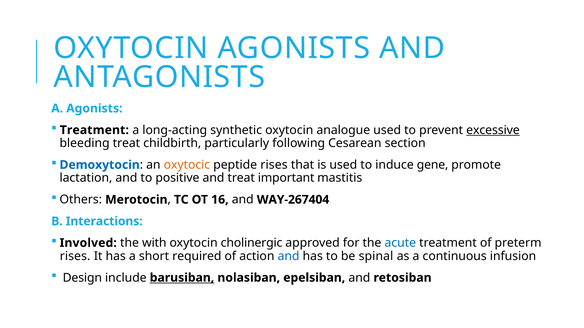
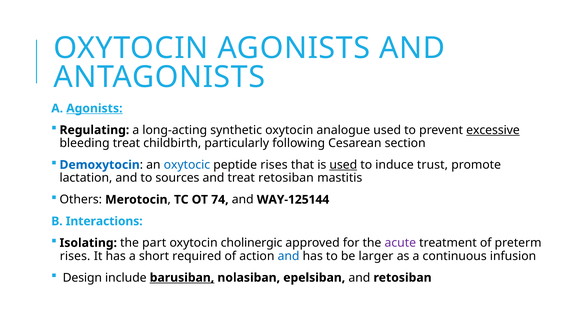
Agonists at (94, 109) underline: none -> present
Treatment at (94, 130): Treatment -> Regulating
oxytocic colour: orange -> blue
used at (343, 165) underline: none -> present
gene: gene -> trust
positive: positive -> sources
treat important: important -> retosiban
16: 16 -> 74
WAY-267404: WAY-267404 -> WAY-125144
Involved: Involved -> Isolating
with: with -> part
acute colour: blue -> purple
spinal: spinal -> larger
